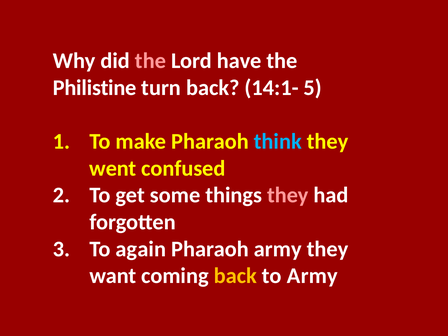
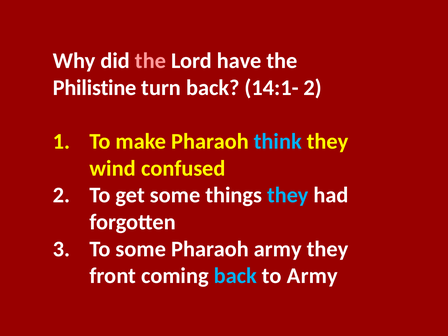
14:1- 5: 5 -> 2
went: went -> wind
they at (288, 195) colour: pink -> light blue
To again: again -> some
want: want -> front
back at (235, 276) colour: yellow -> light blue
